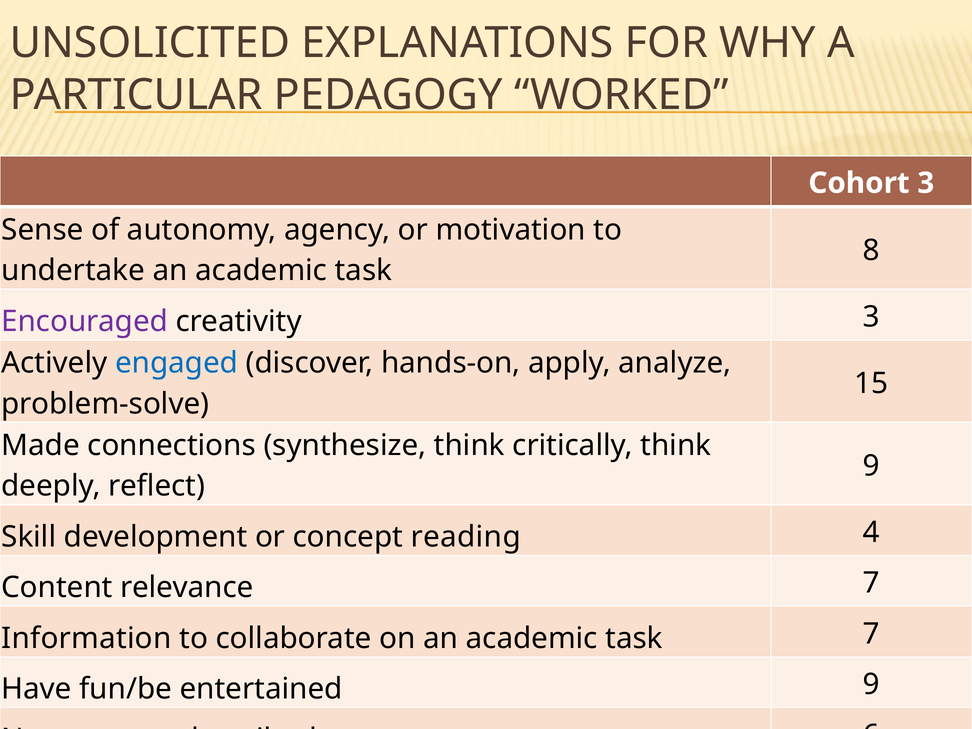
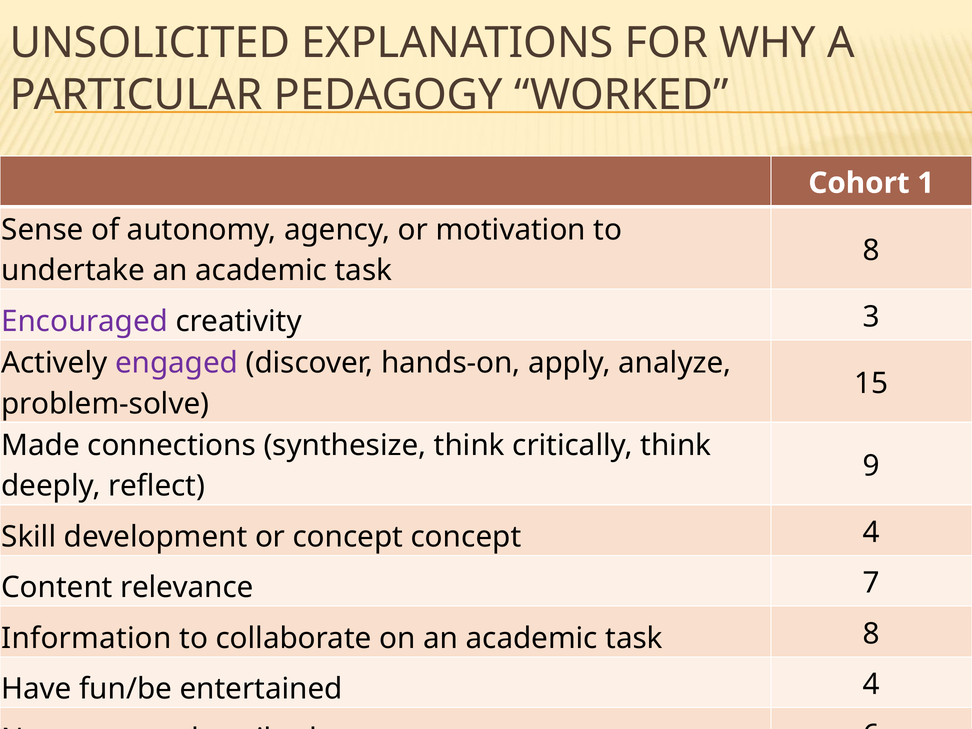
Cohort 3: 3 -> 1
engaged colour: blue -> purple
concept reading: reading -> concept
7 at (871, 634): 7 -> 8
entertained 9: 9 -> 4
